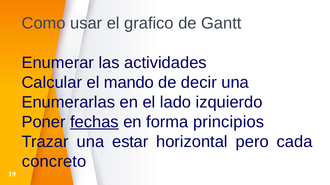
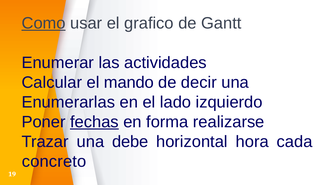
Como underline: none -> present
principios: principios -> realizarse
estar: estar -> debe
pero: pero -> hora
